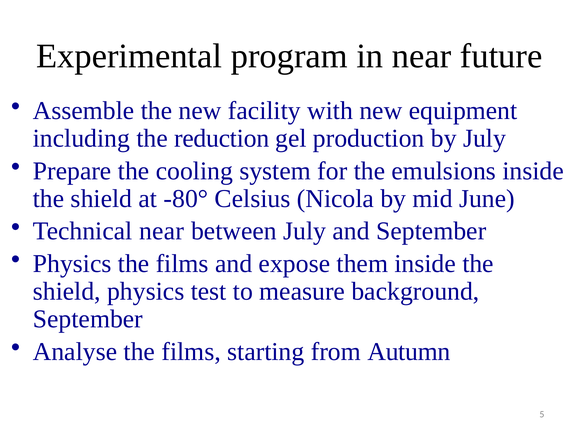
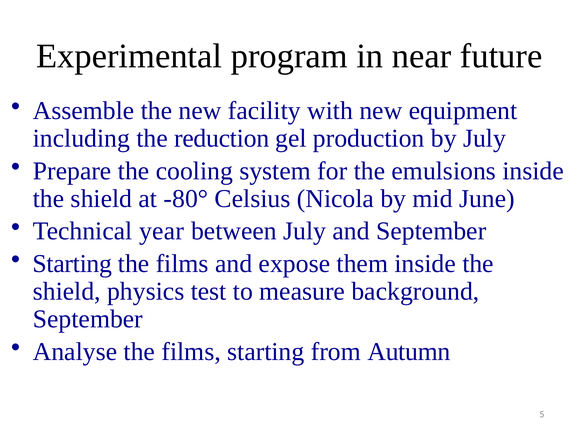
Technical near: near -> year
Physics at (72, 264): Physics -> Starting
